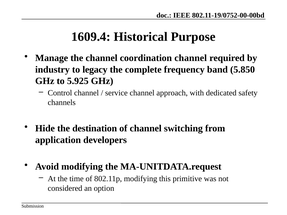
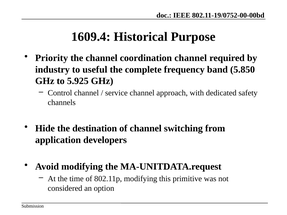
Manage: Manage -> Priority
legacy: legacy -> useful
